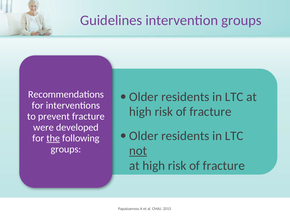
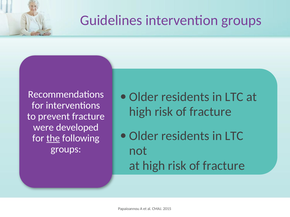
not underline: present -> none
